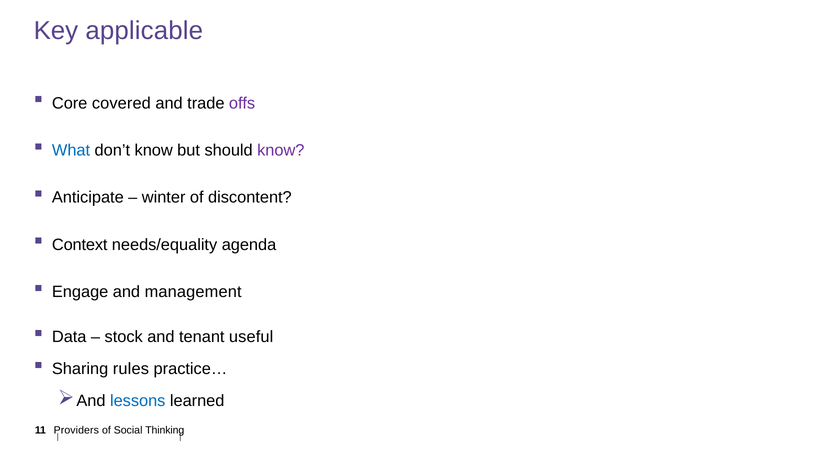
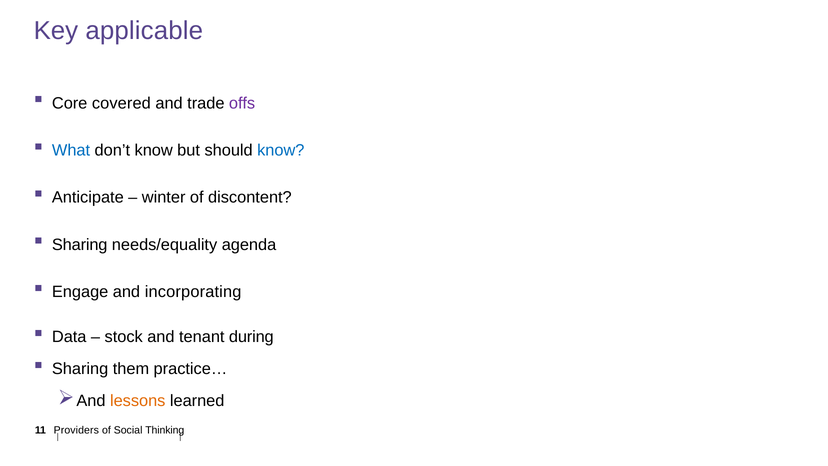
know at (281, 150) colour: purple -> blue
Context at (80, 245): Context -> Sharing
management: management -> incorporating
useful: useful -> during
rules: rules -> them
lessons colour: blue -> orange
